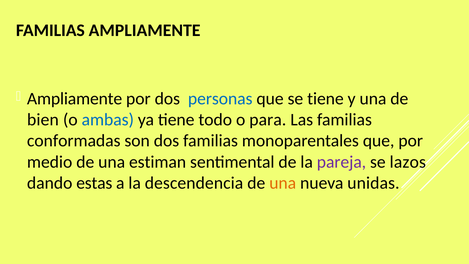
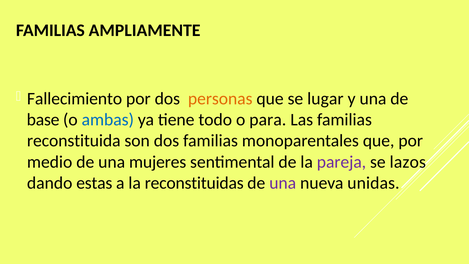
Ampliamente at (75, 99): Ampliamente -> Fallecimiento
personas colour: blue -> orange
se tiene: tiene -> lugar
bien: bien -> base
conformadas: conformadas -> reconstituida
estiman: estiman -> mujeres
descendencia: descendencia -> reconstituidas
una at (283, 183) colour: orange -> purple
